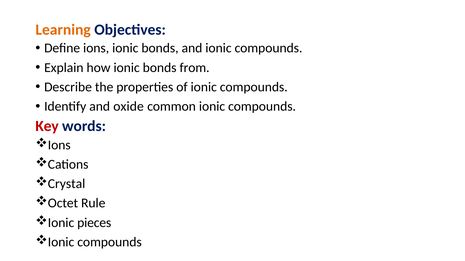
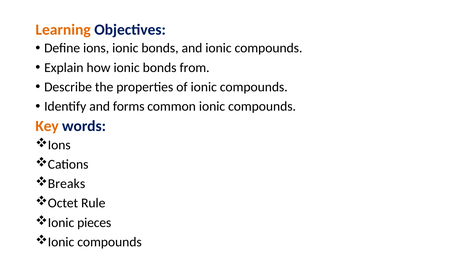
oxide: oxide -> forms
Key colour: red -> orange
Crystal: Crystal -> Breaks
